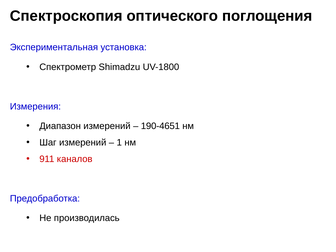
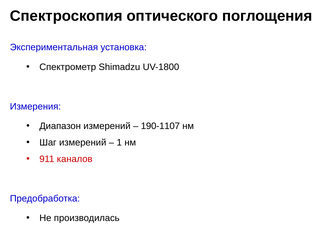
190-4651: 190-4651 -> 190-1107
